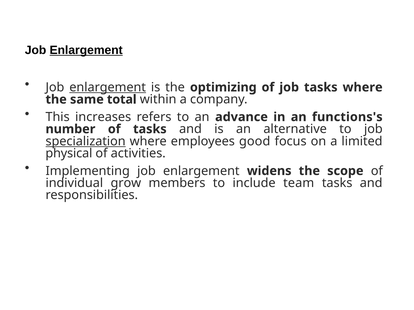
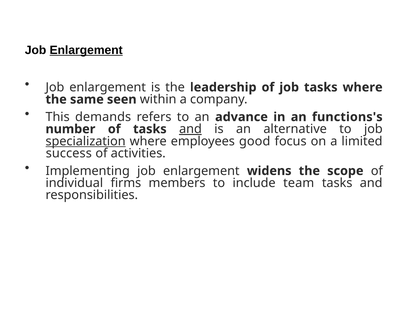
enlargement at (108, 87) underline: present -> none
optimizing: optimizing -> leadership
total: total -> seen
increases: increases -> demands
and at (190, 129) underline: none -> present
physical: physical -> success
grow: grow -> firms
